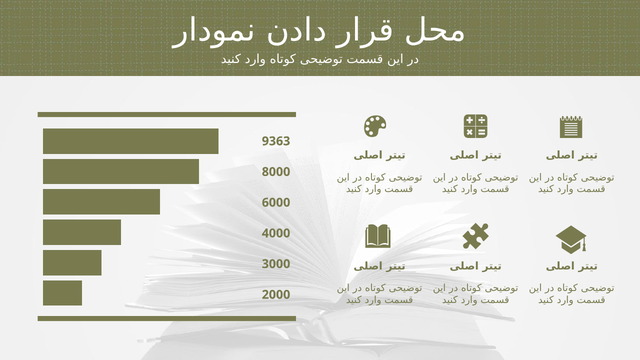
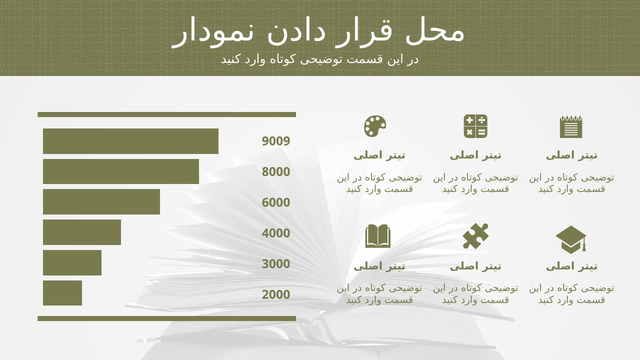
9363: 9363 -> 9009
